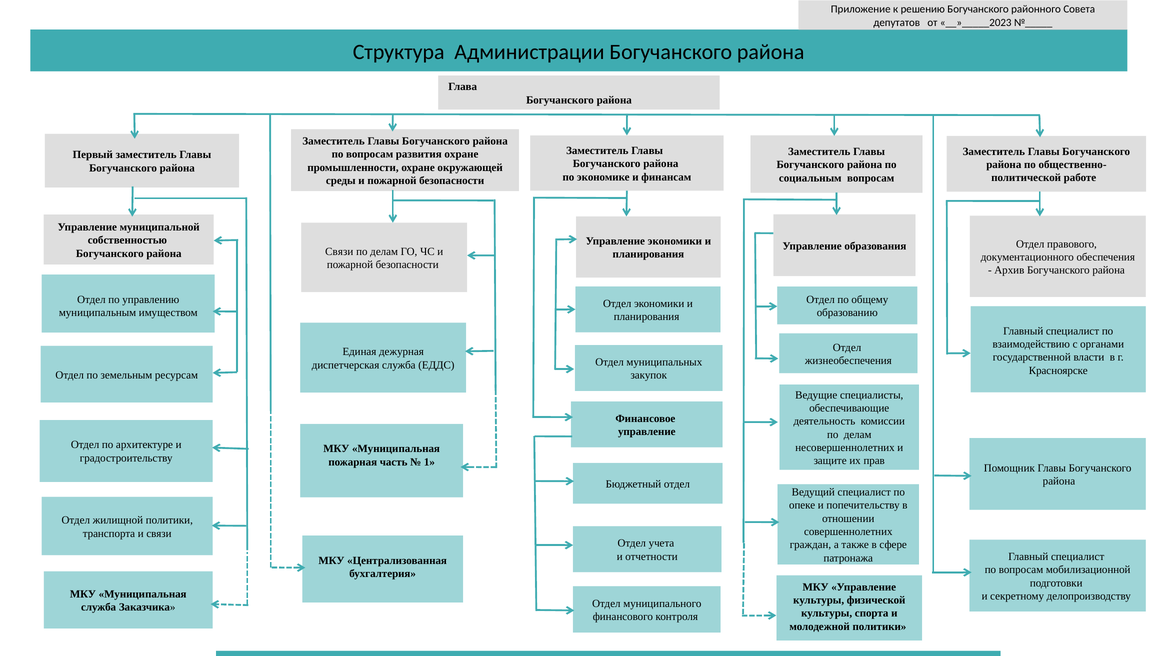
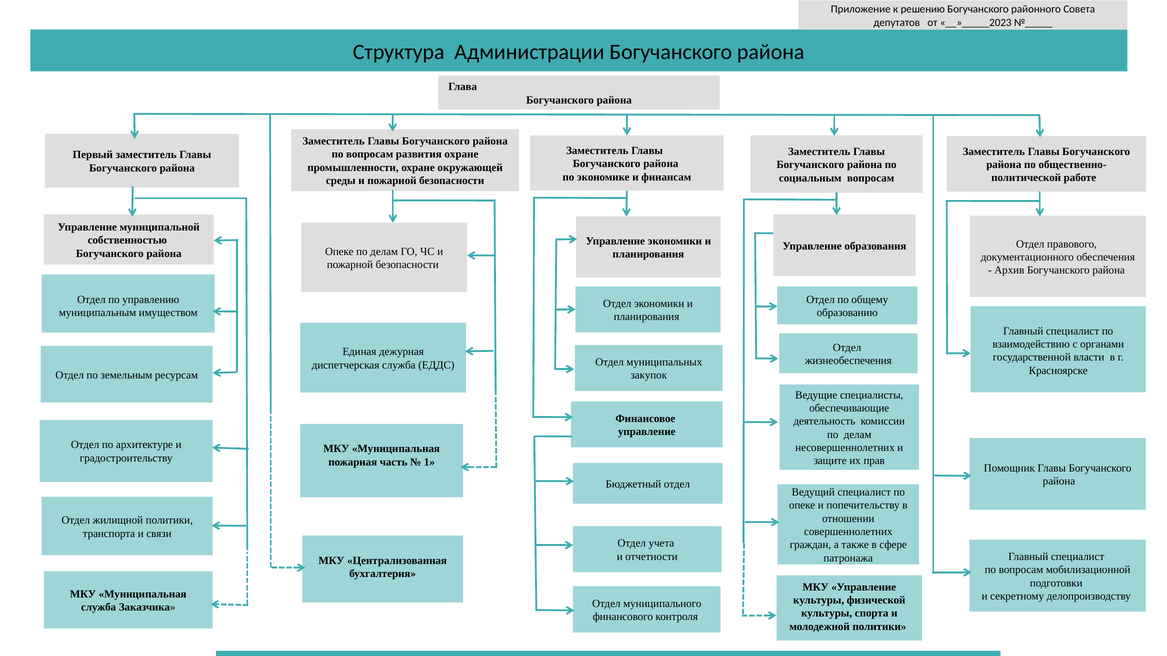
Связи at (339, 252): Связи -> Опеке
